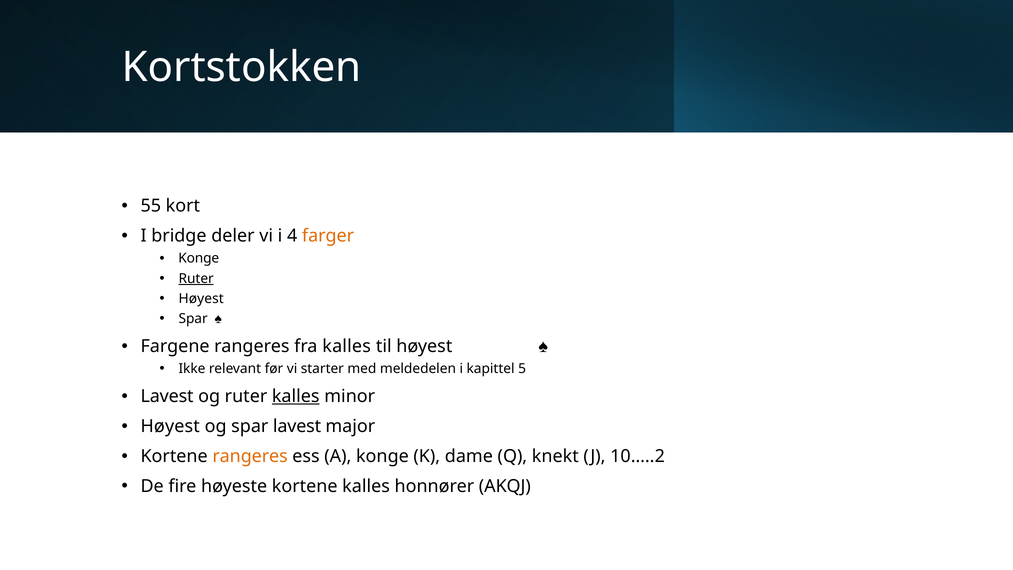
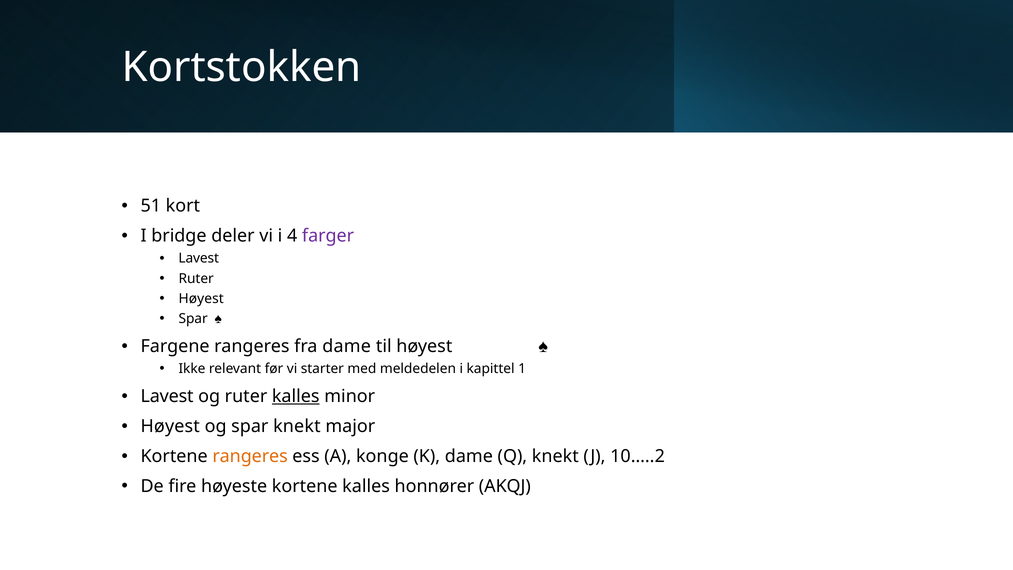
55: 55 -> 51
farger colour: orange -> purple
Konge at (199, 258): Konge -> Lavest
Ruter at (196, 278) underline: present -> none
fra kalles: kalles -> dame
5: 5 -> 1
spar lavest: lavest -> knekt
